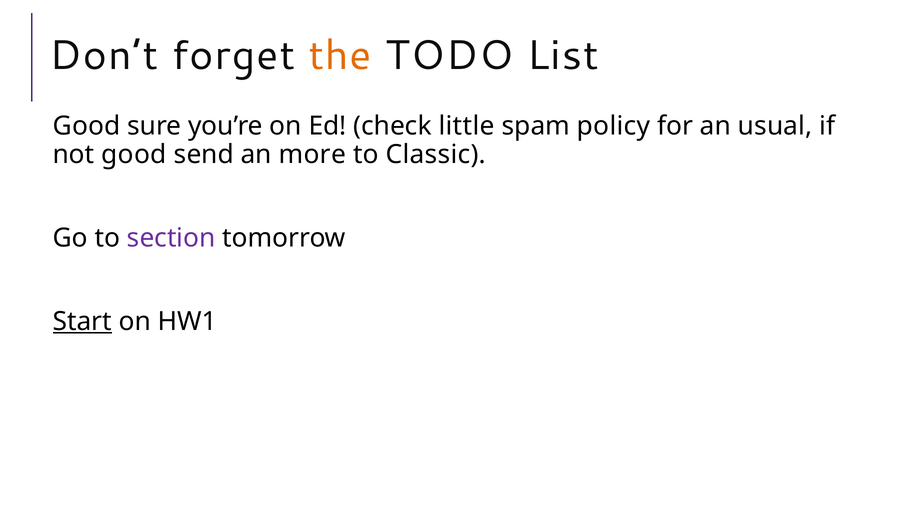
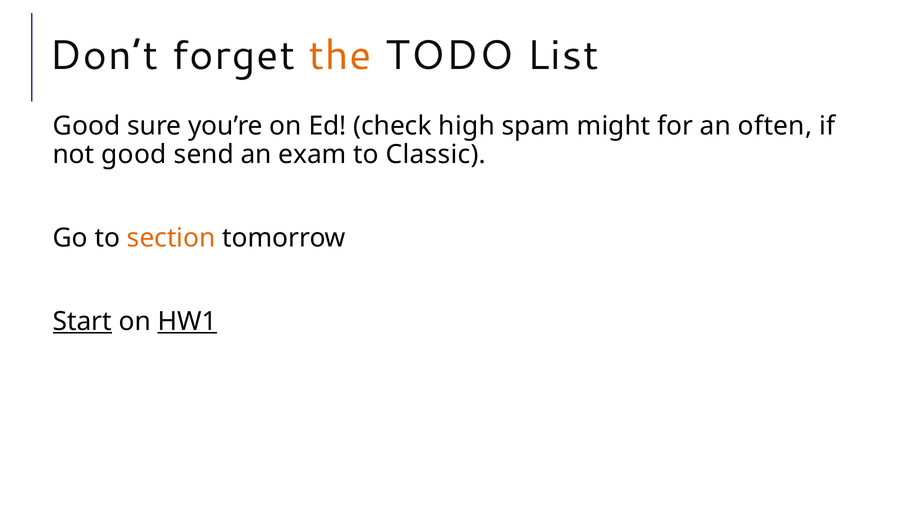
little: little -> high
policy: policy -> might
usual: usual -> often
more: more -> exam
section colour: purple -> orange
HW1 underline: none -> present
